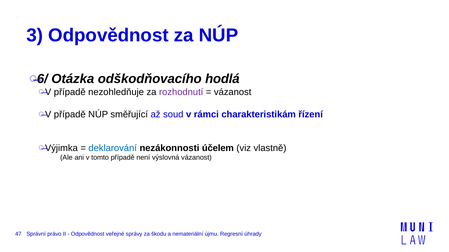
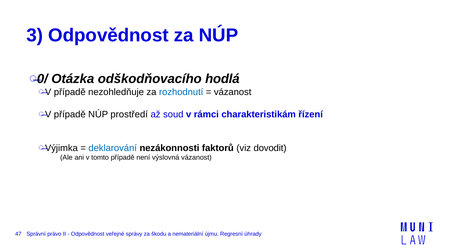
6/: 6/ -> 0/
rozhodnutí colour: purple -> blue
směřující: směřující -> prostředí
účelem: účelem -> faktorů
vlastně: vlastně -> dovodit
